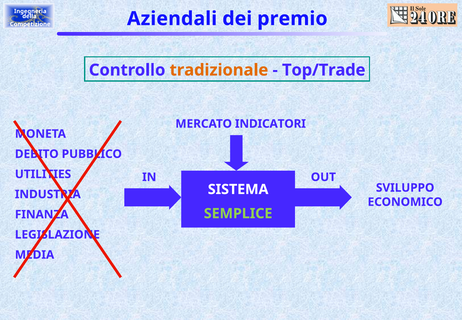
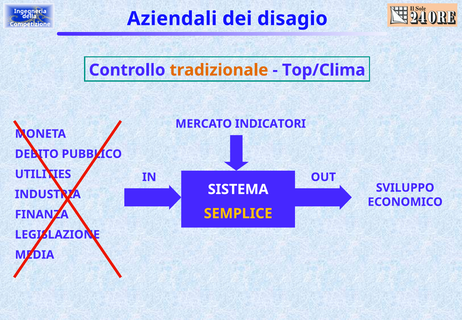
premio: premio -> disagio
Top/Trade: Top/Trade -> Top/Clima
SEMPLICE colour: light green -> yellow
